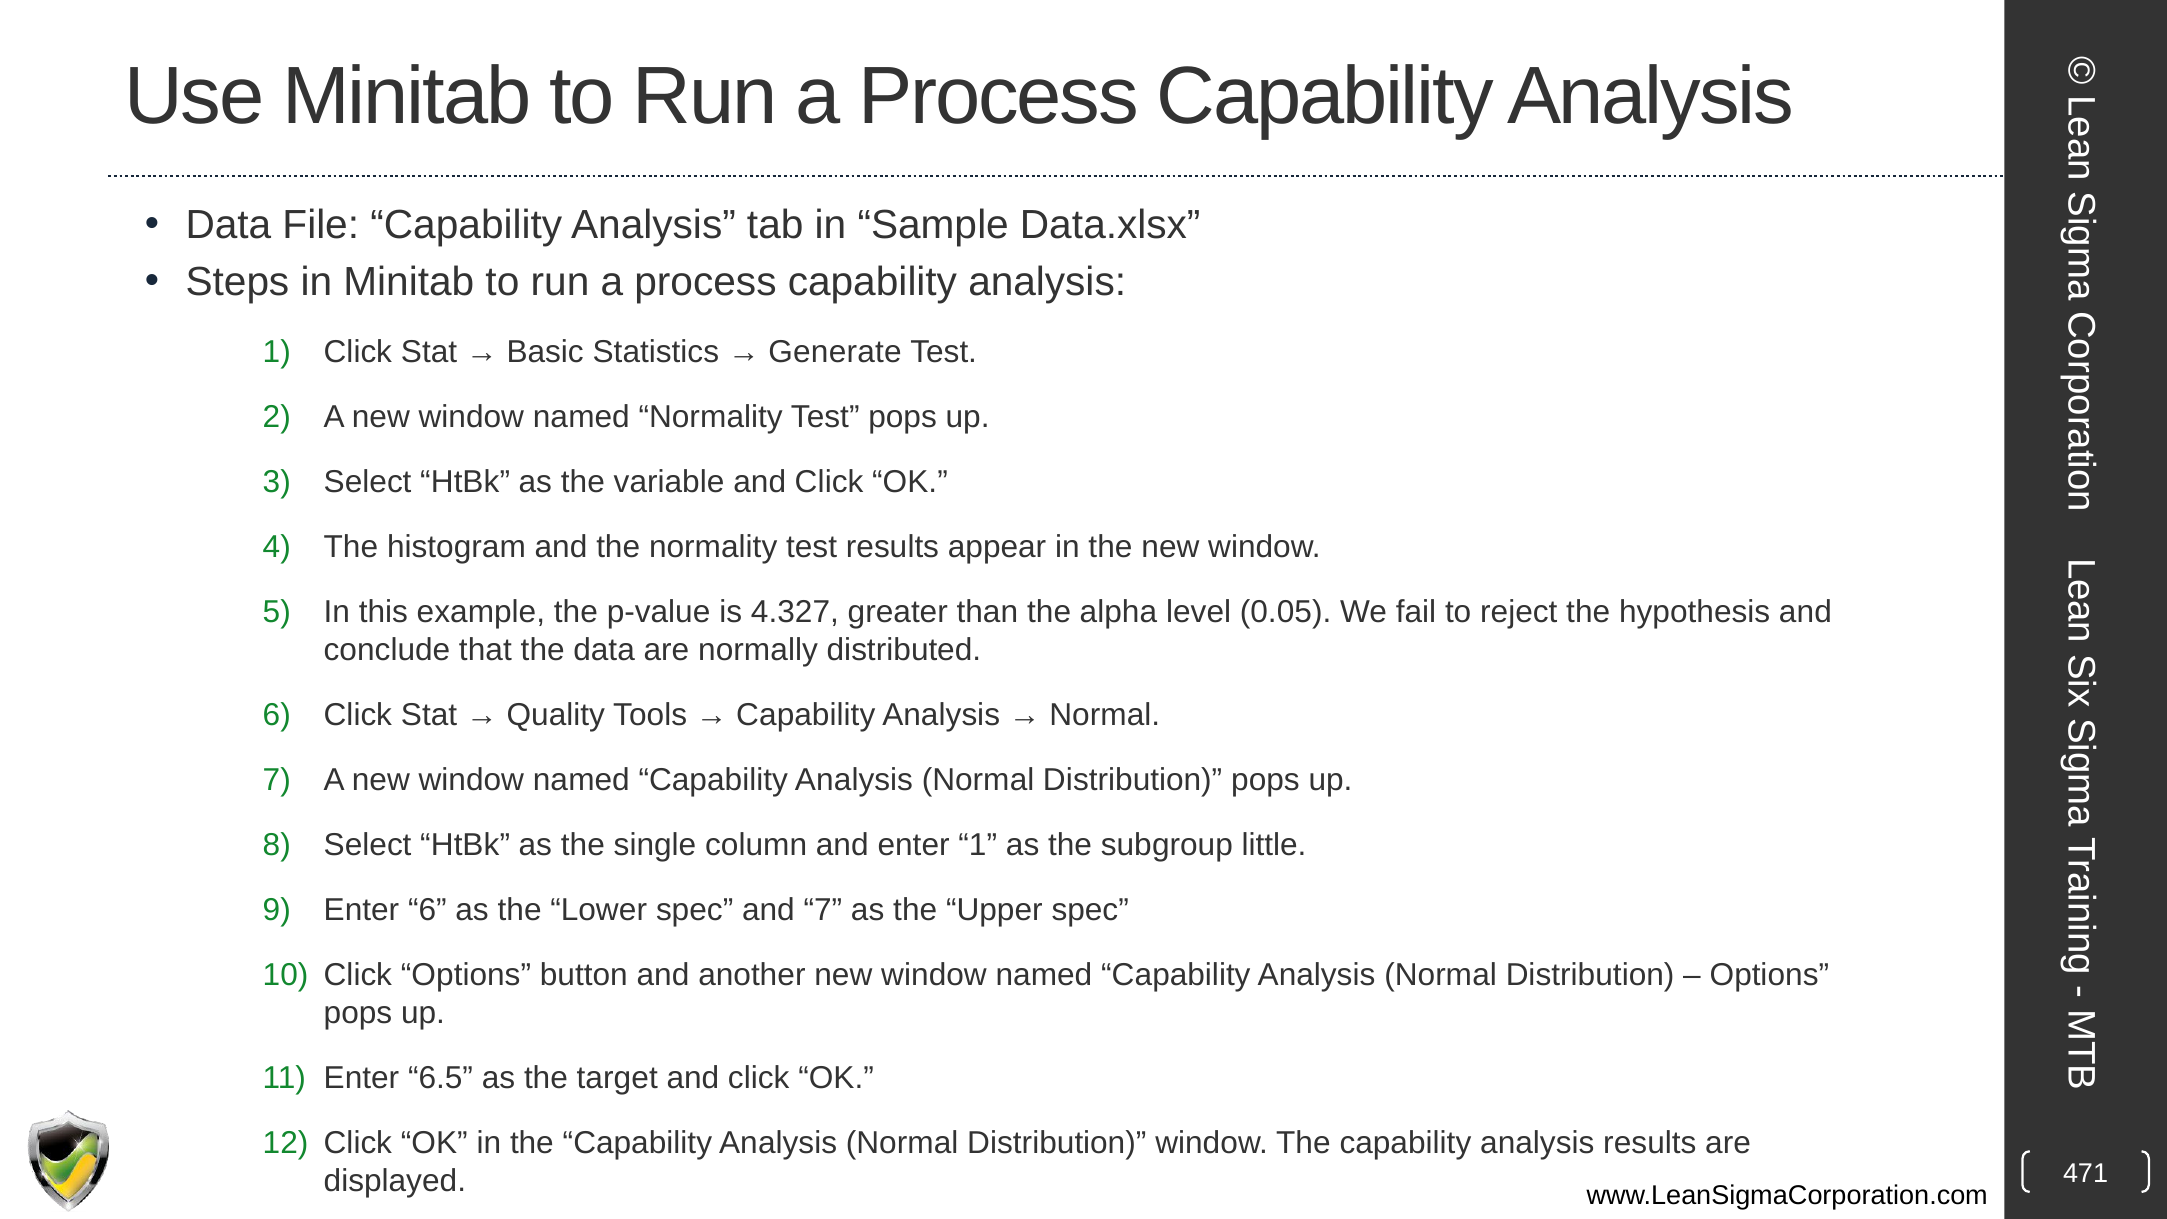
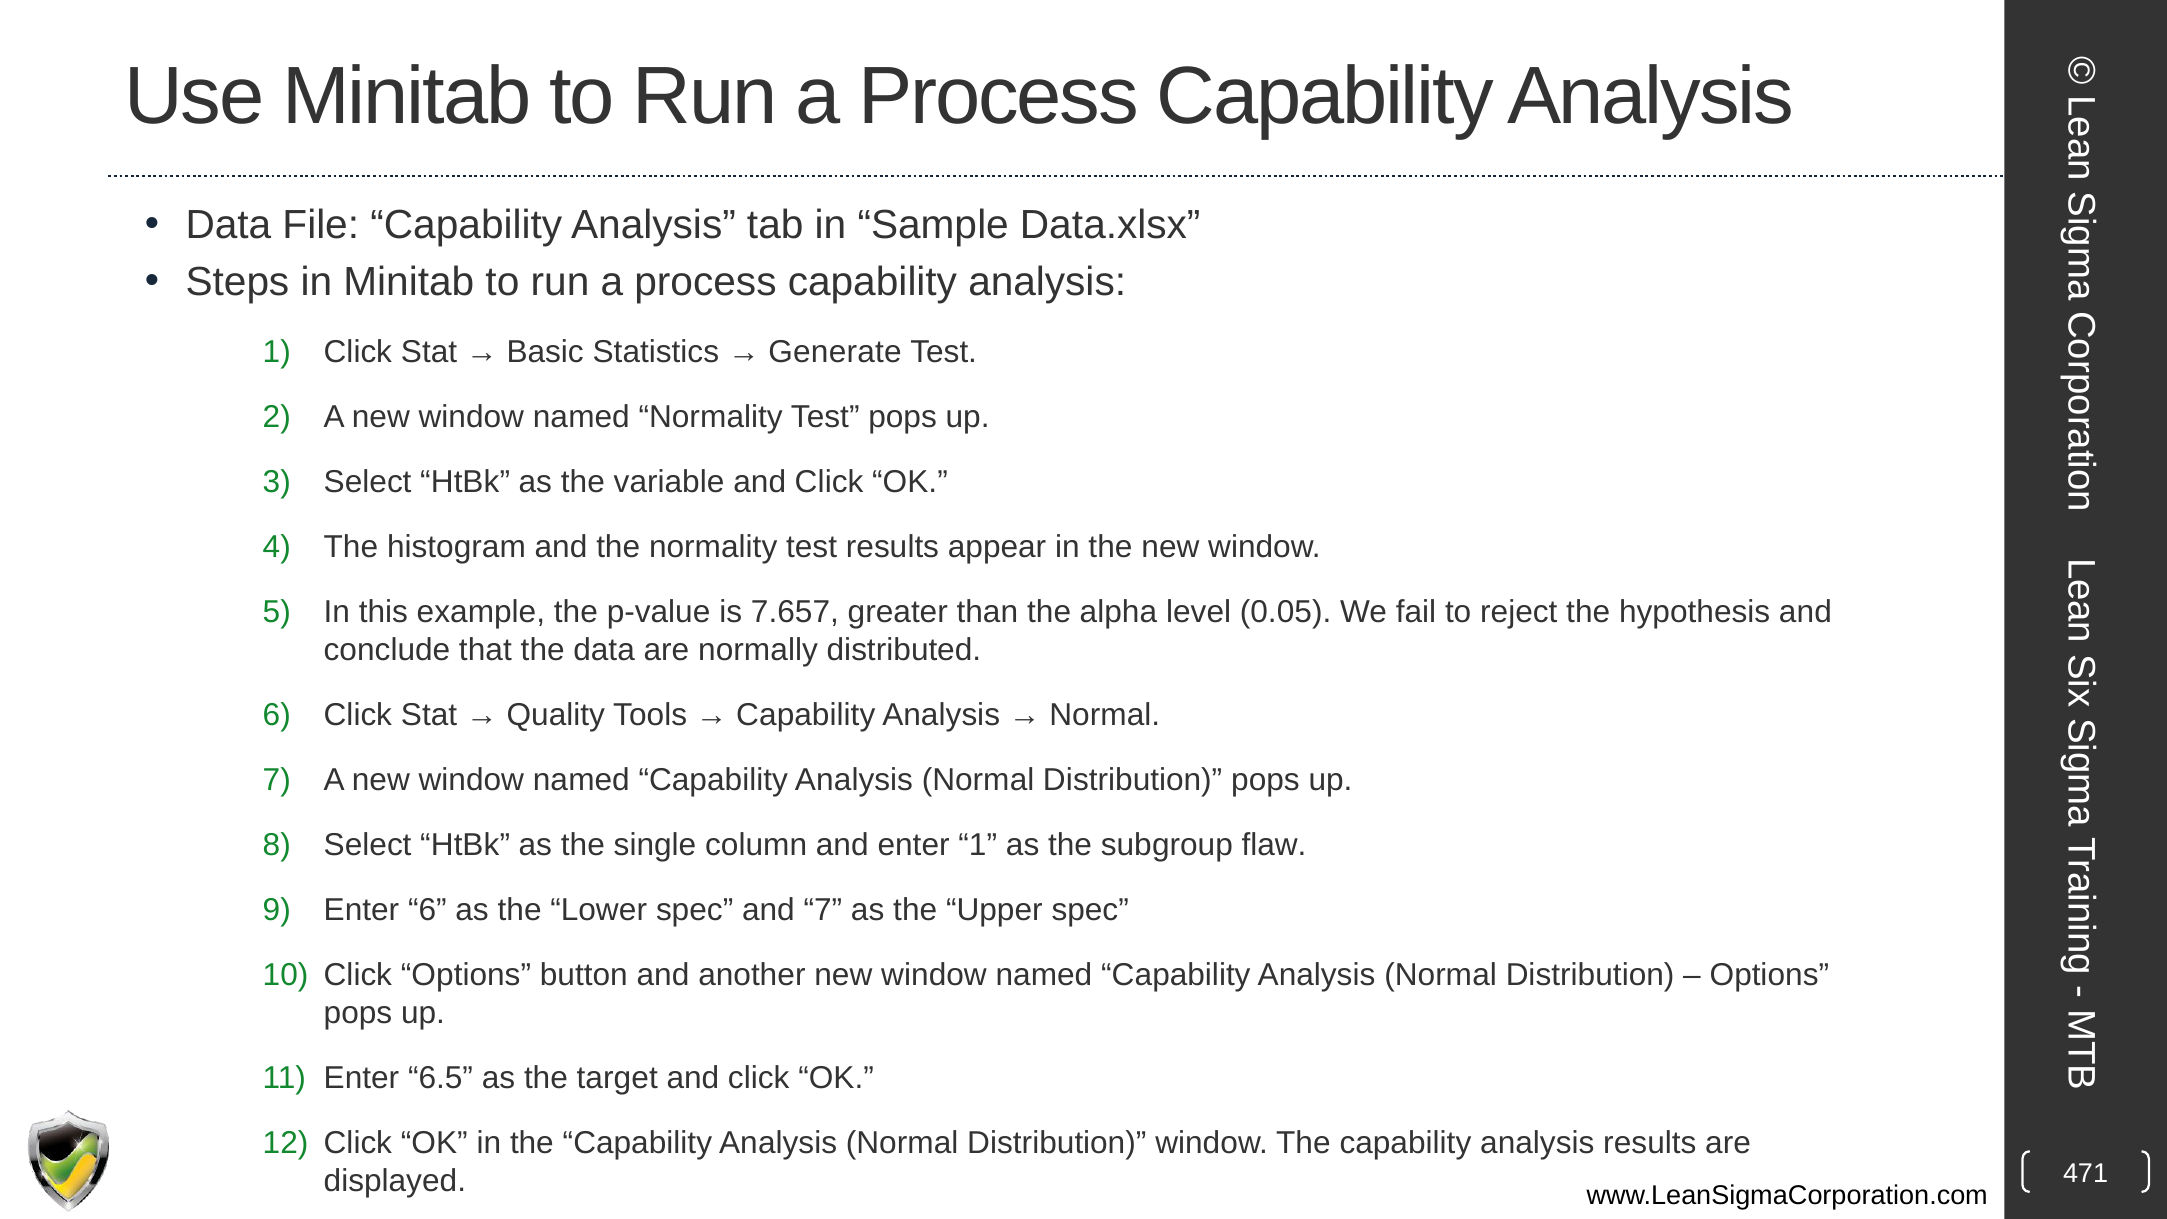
4.327: 4.327 -> 7.657
little: little -> flaw
